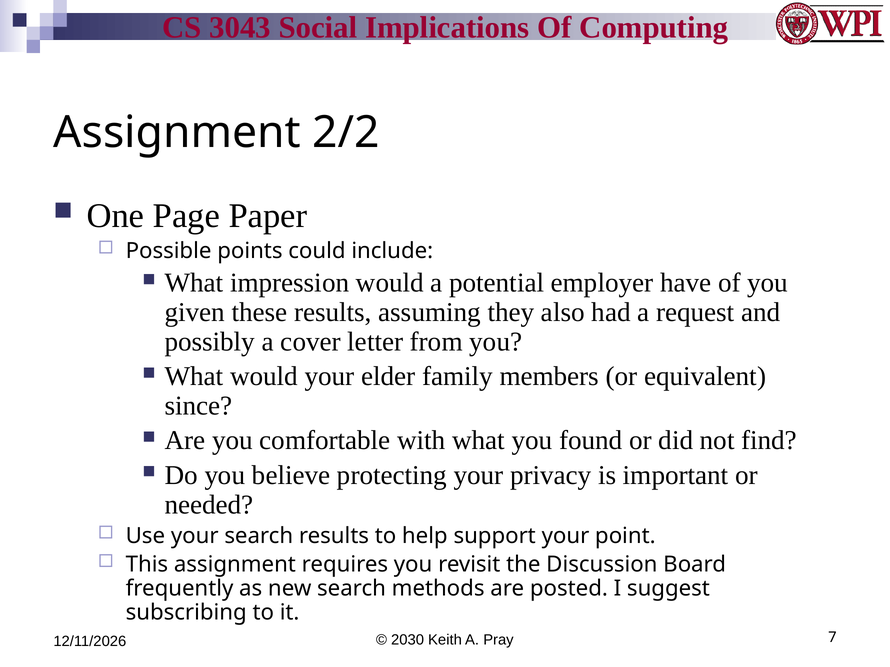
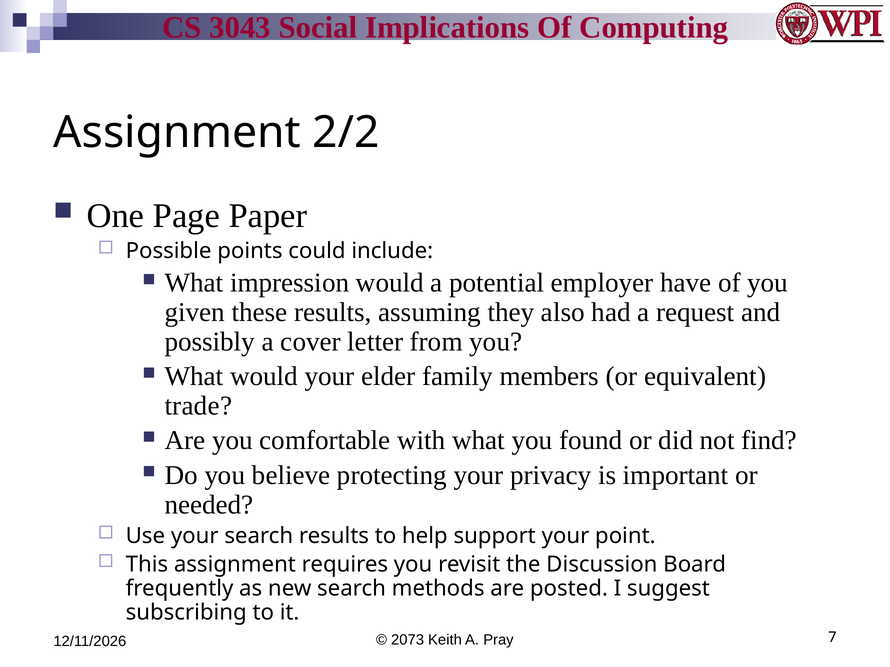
since: since -> trade
2030: 2030 -> 2073
